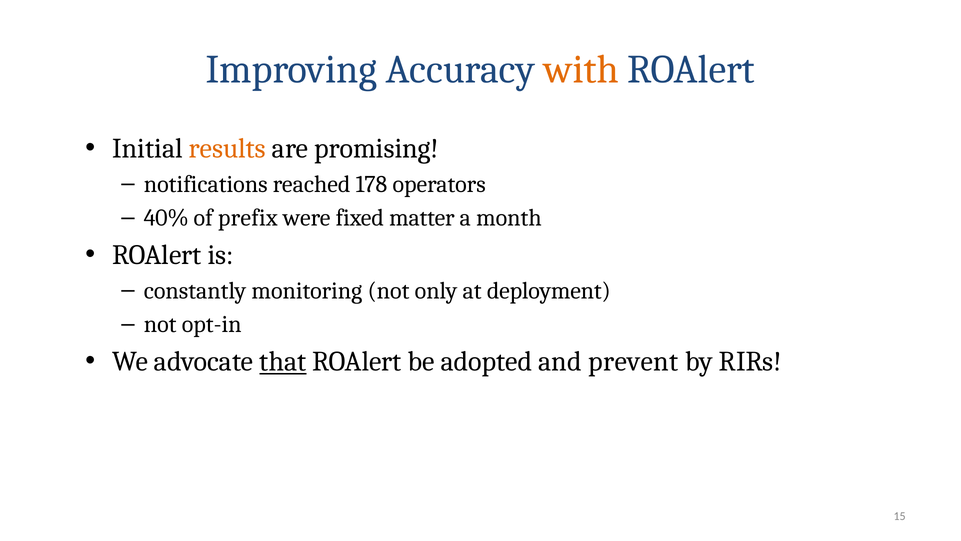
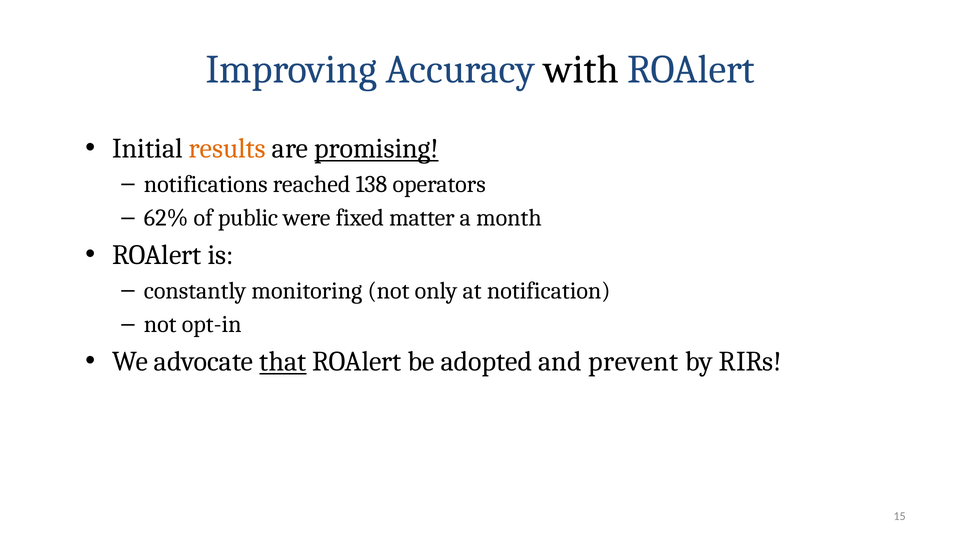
with colour: orange -> black
promising underline: none -> present
178: 178 -> 138
40%: 40% -> 62%
prefix: prefix -> public
deployment: deployment -> notification
